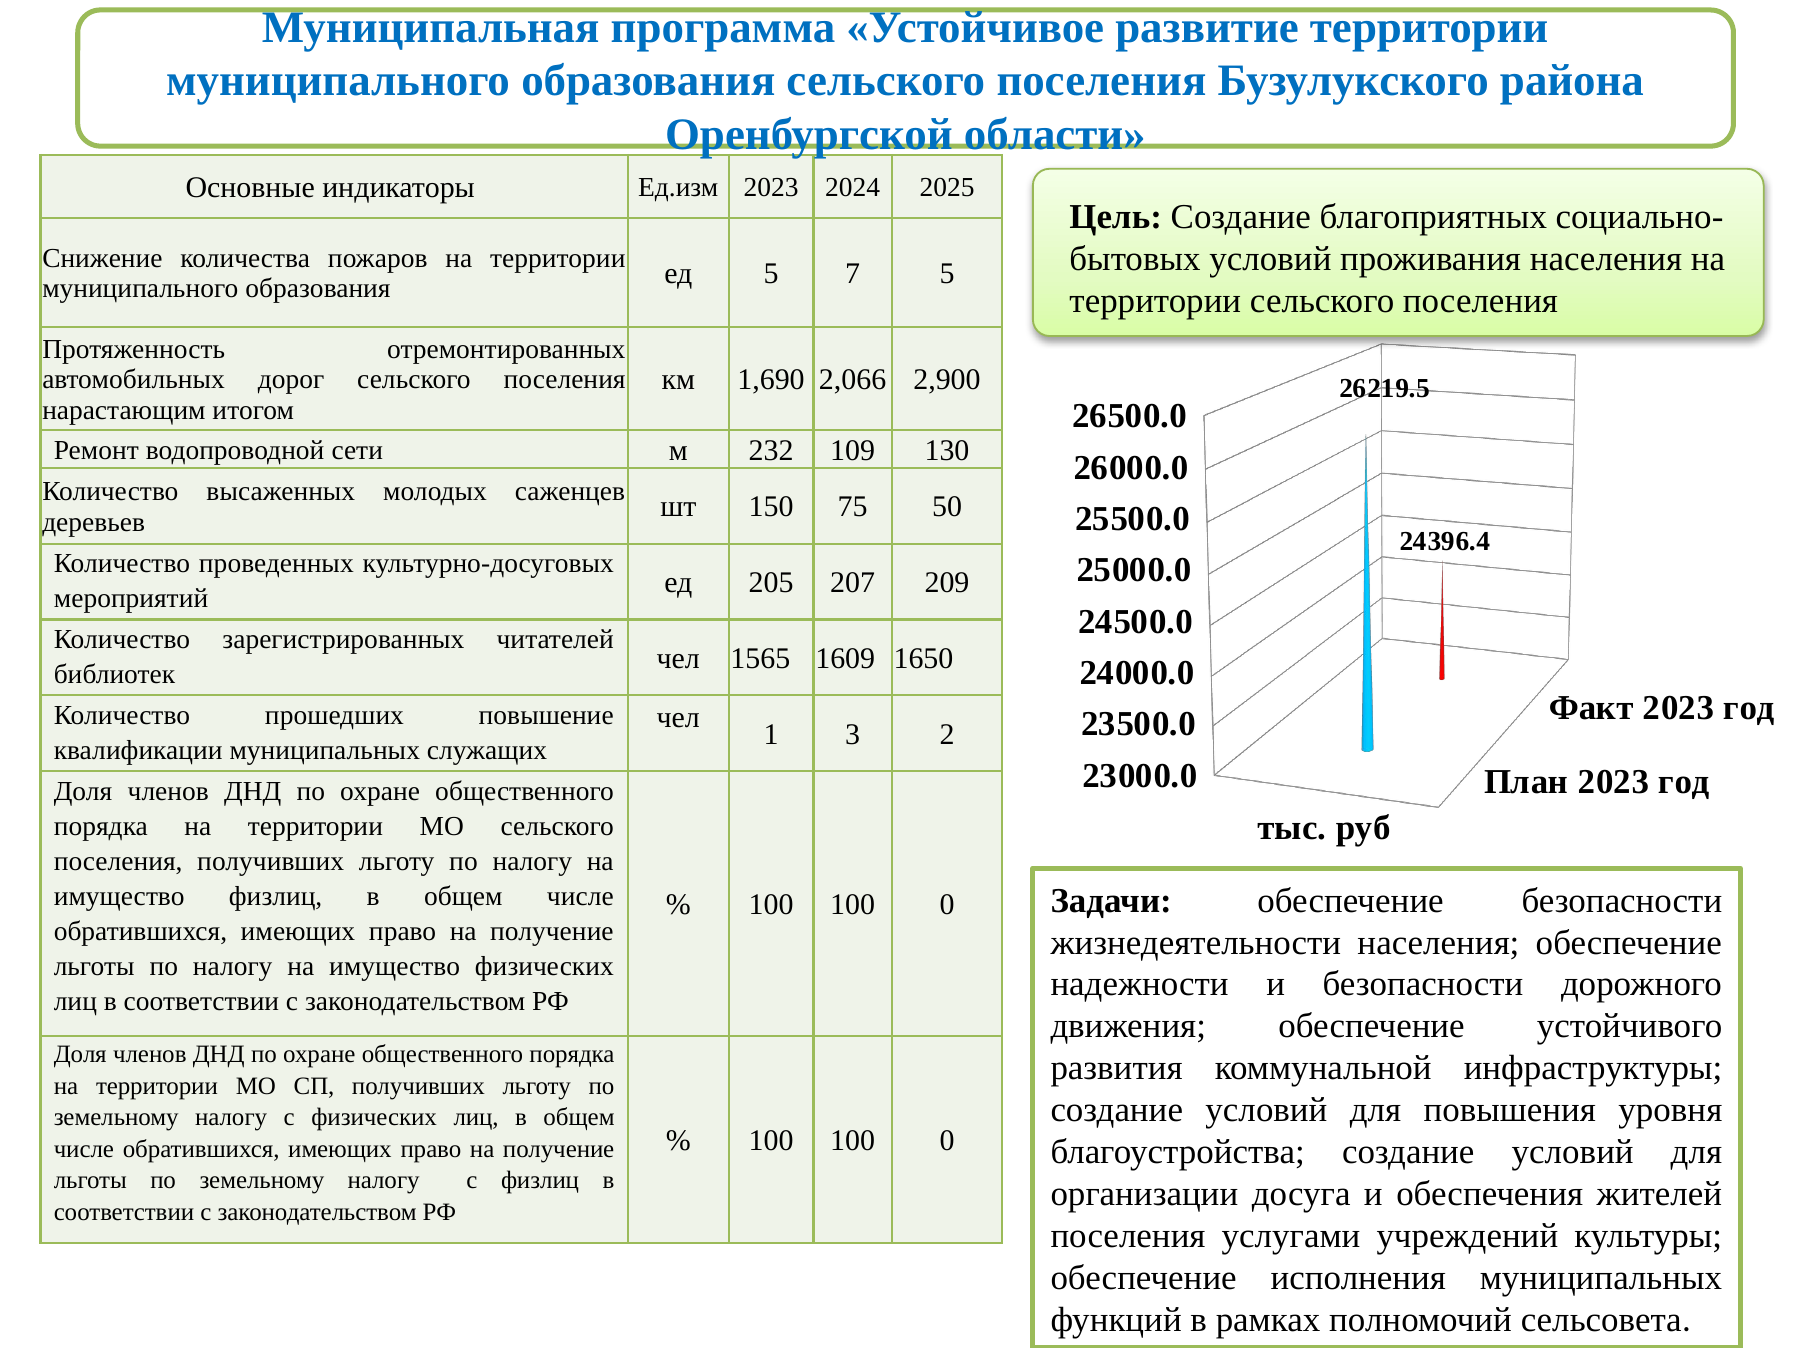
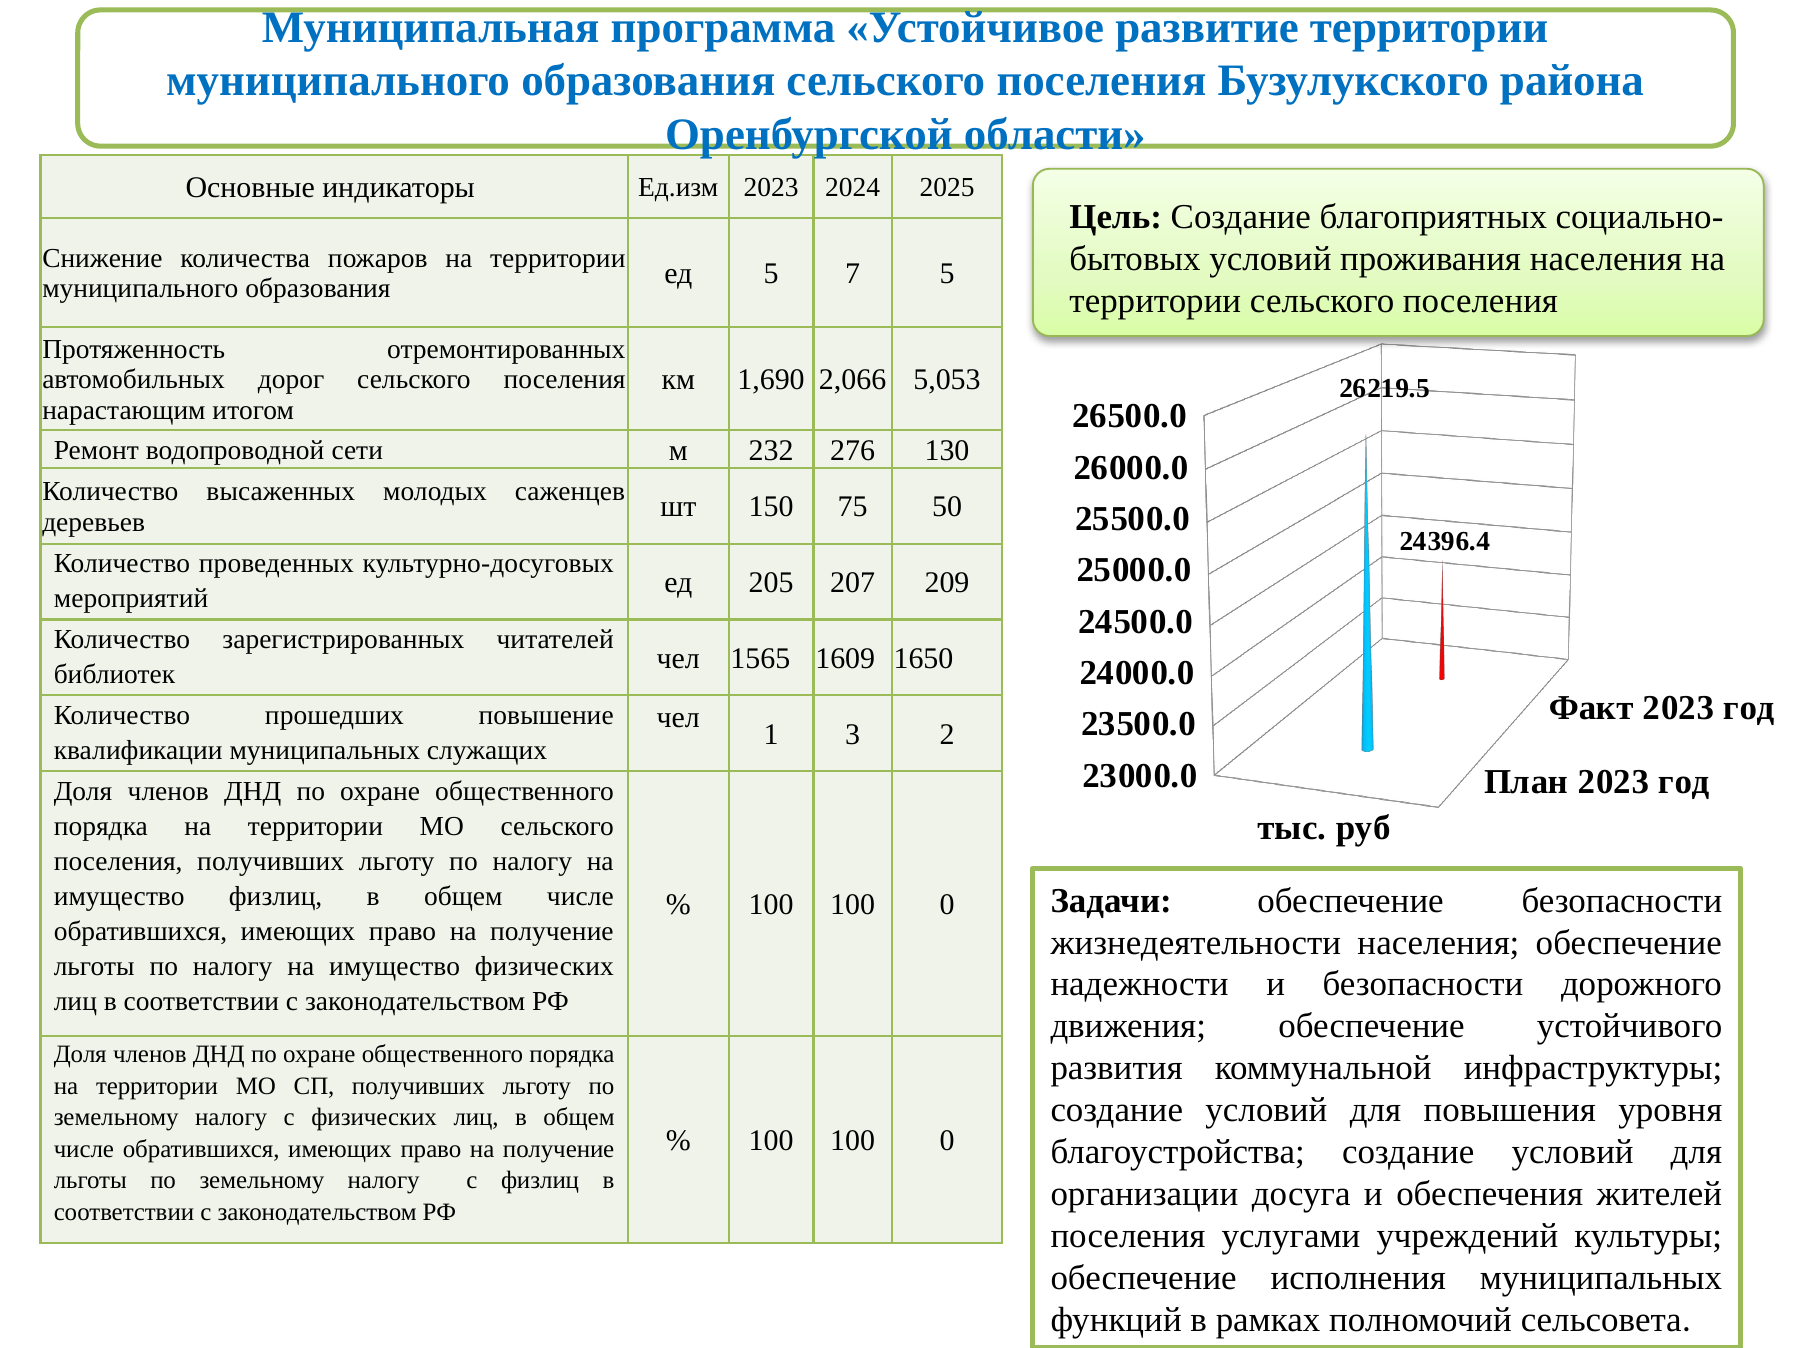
2,900: 2,900 -> 5,053
109: 109 -> 276
